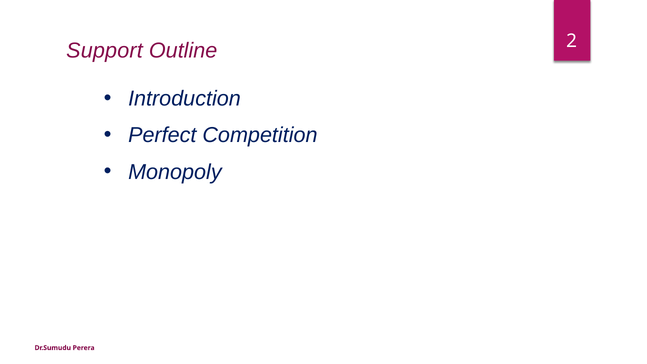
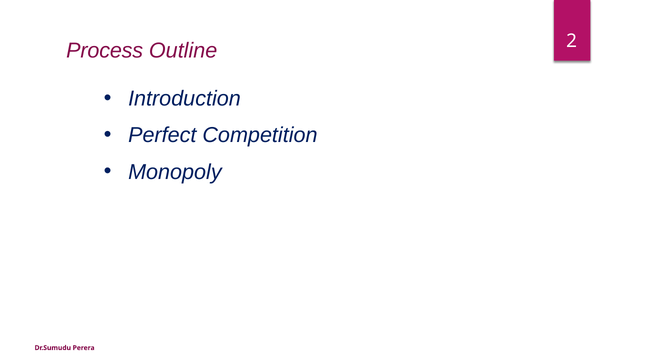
Support: Support -> Process
